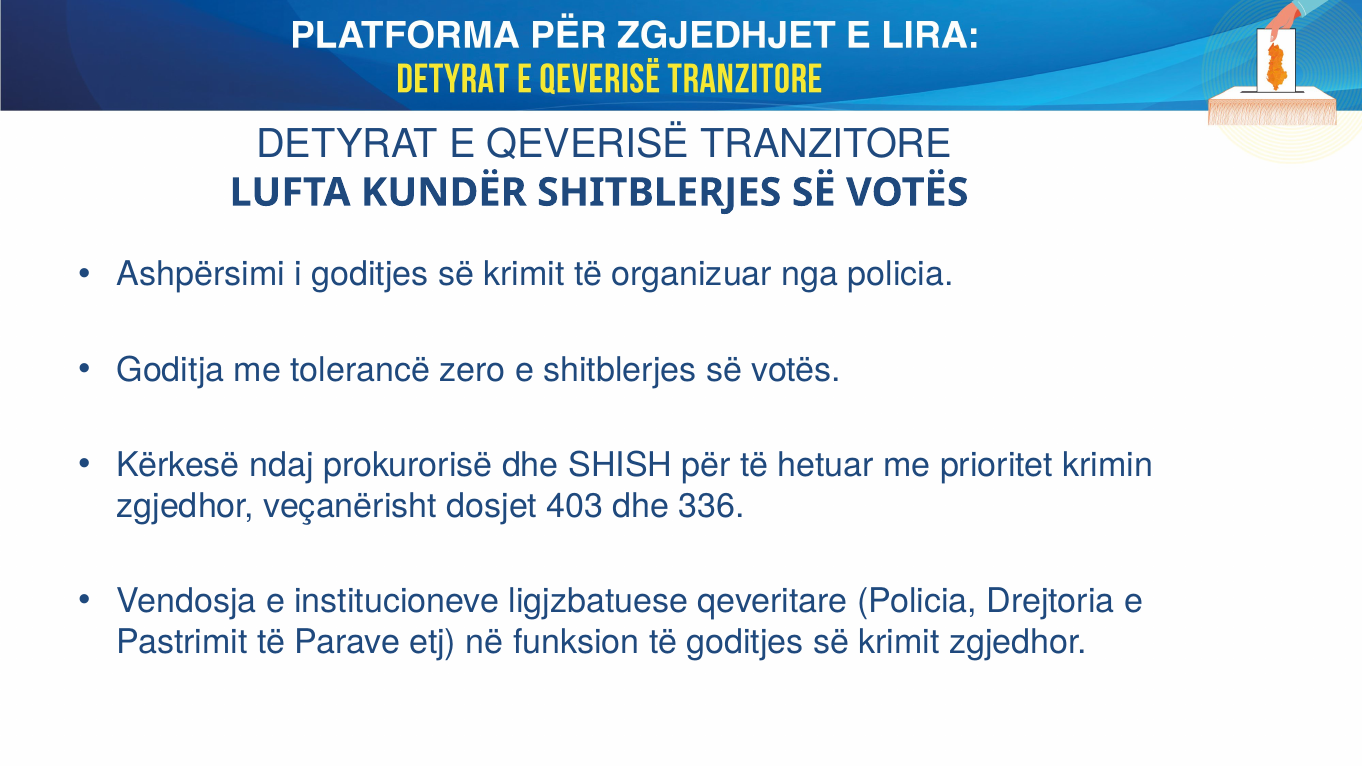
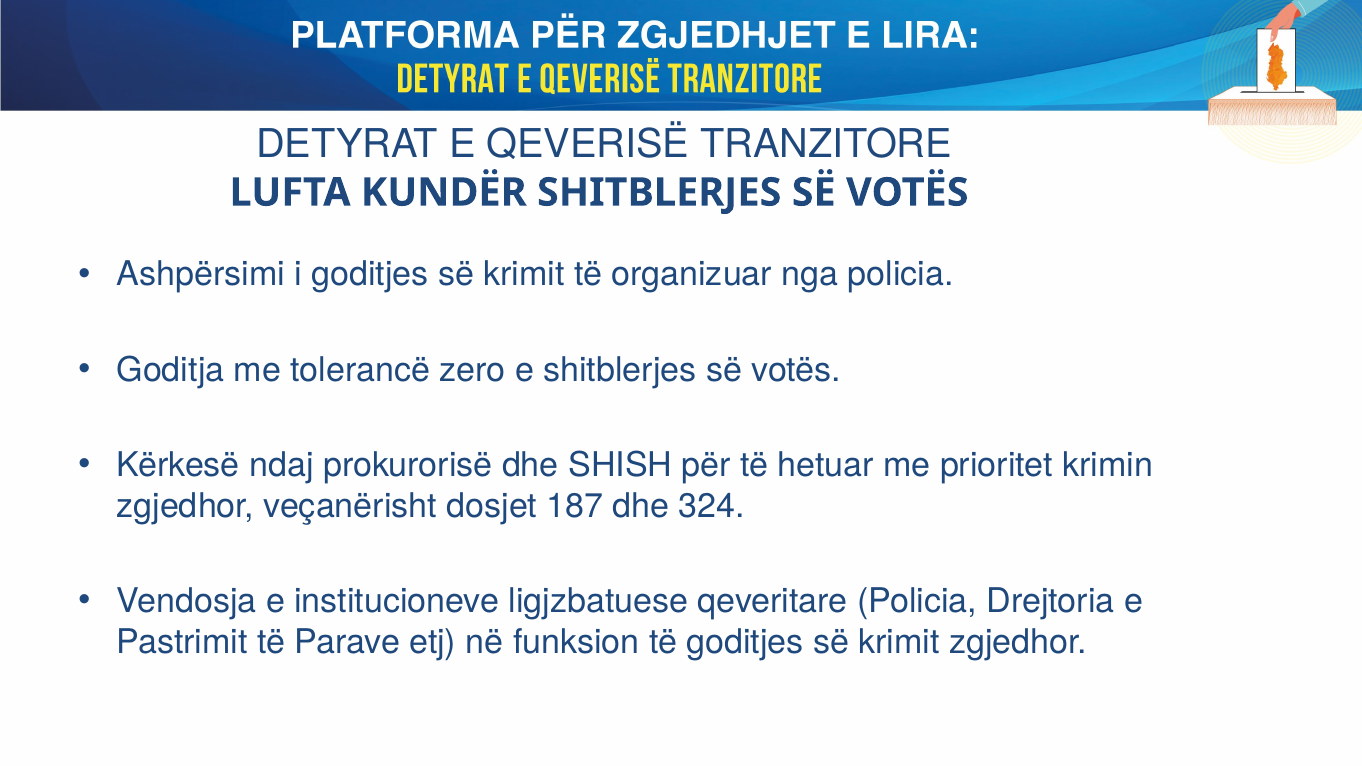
403: 403 -> 187
336: 336 -> 324
